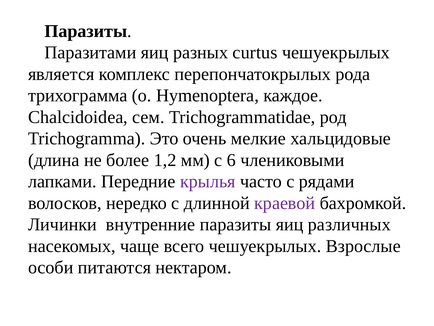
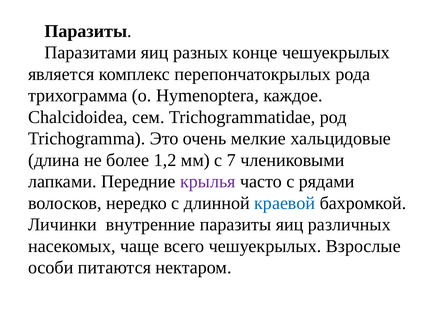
curtus: curtus -> конце
6: 6 -> 7
краевой colour: purple -> blue
